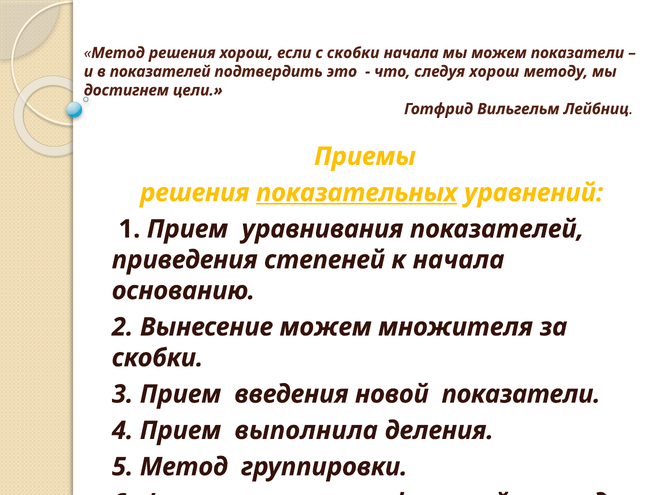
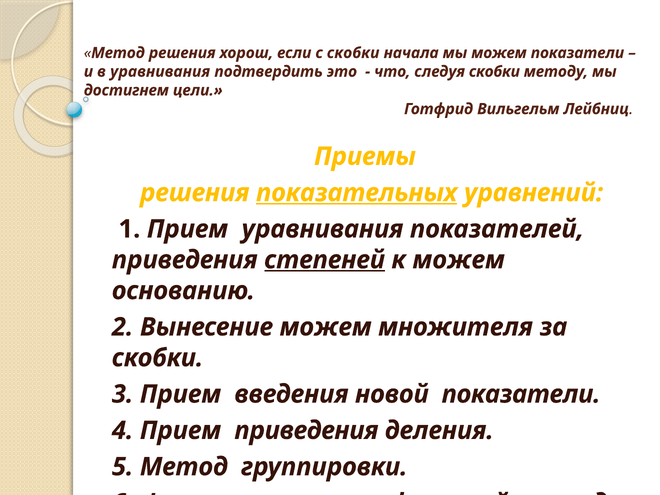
в показателей: показателей -> уравнивания
следуя хорош: хорош -> скобки
степеней underline: none -> present
к начала: начала -> можем
Прием выполнила: выполнила -> приведения
